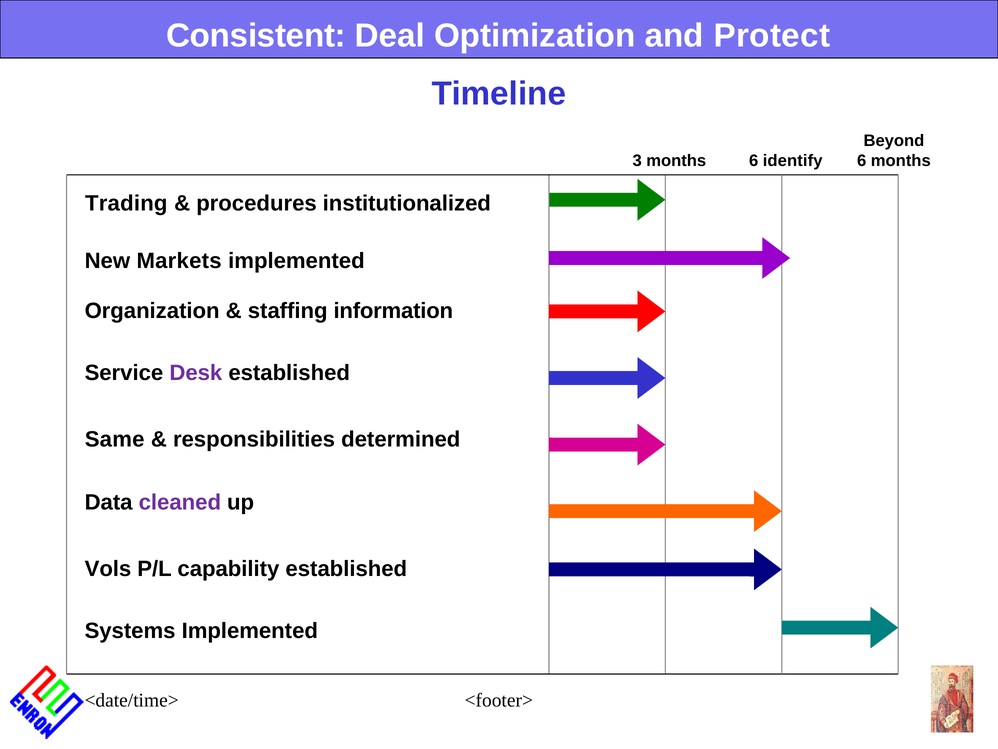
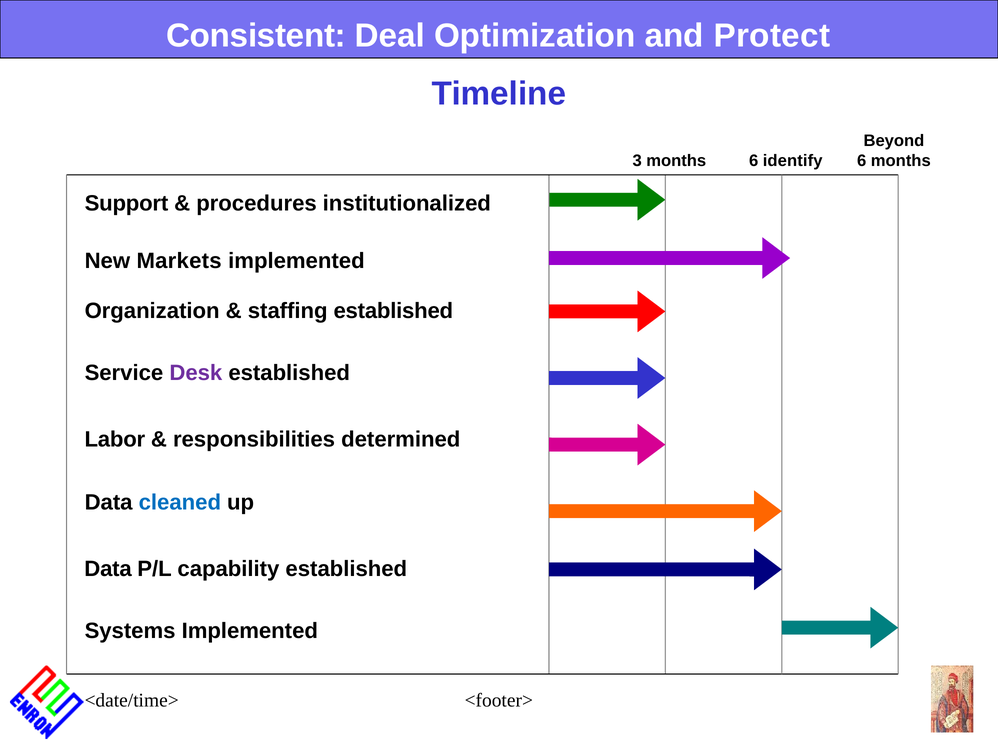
Trading: Trading -> Support
staffing information: information -> established
Same: Same -> Labor
cleaned colour: purple -> blue
Vols at (108, 569): Vols -> Data
